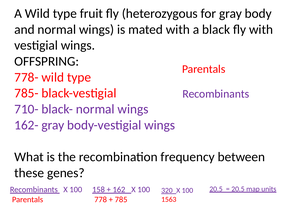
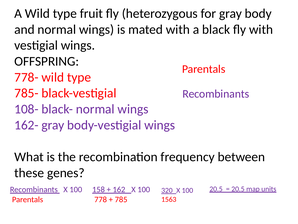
710-: 710- -> 108-
